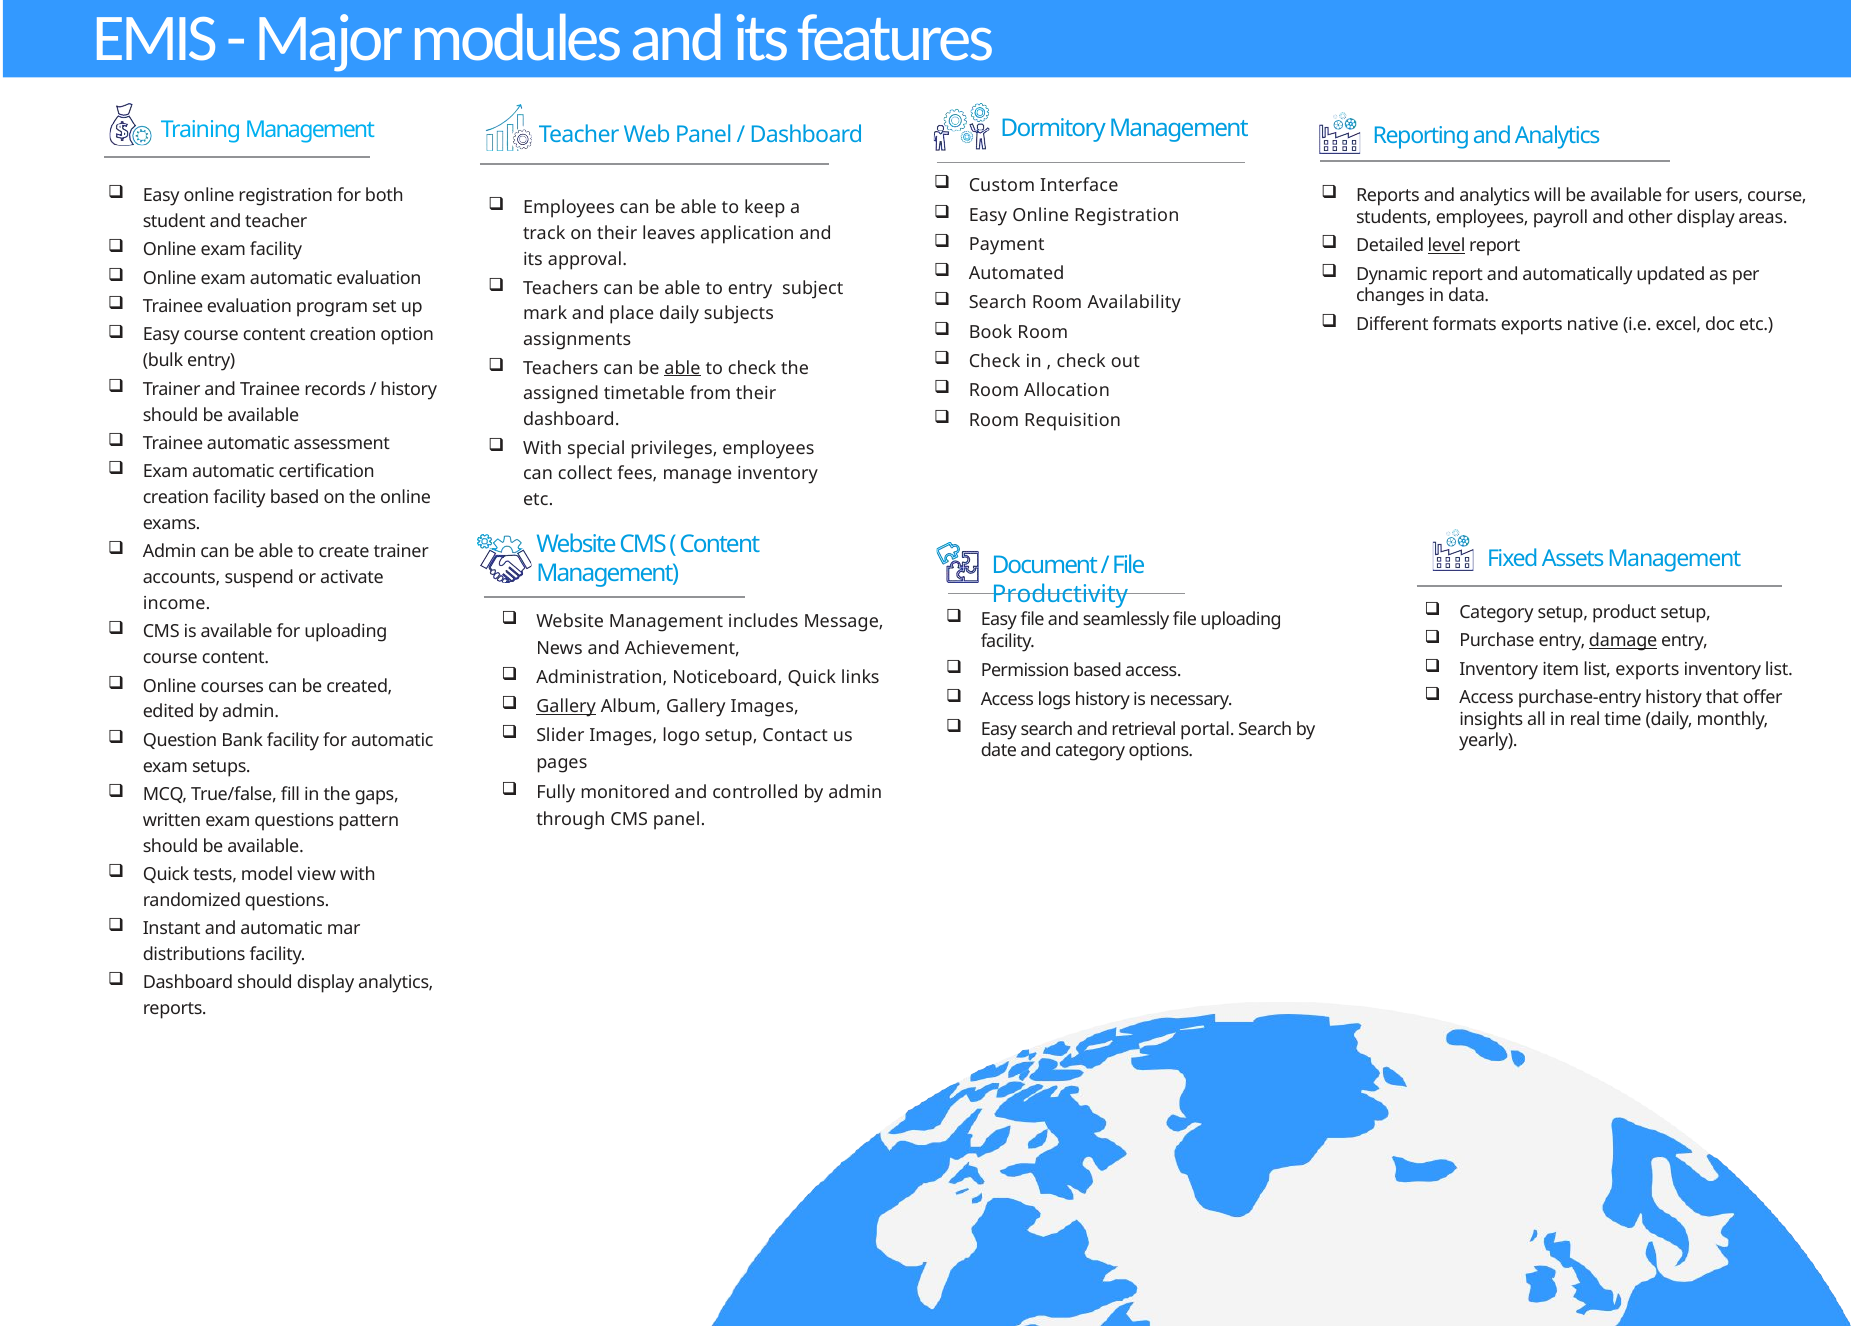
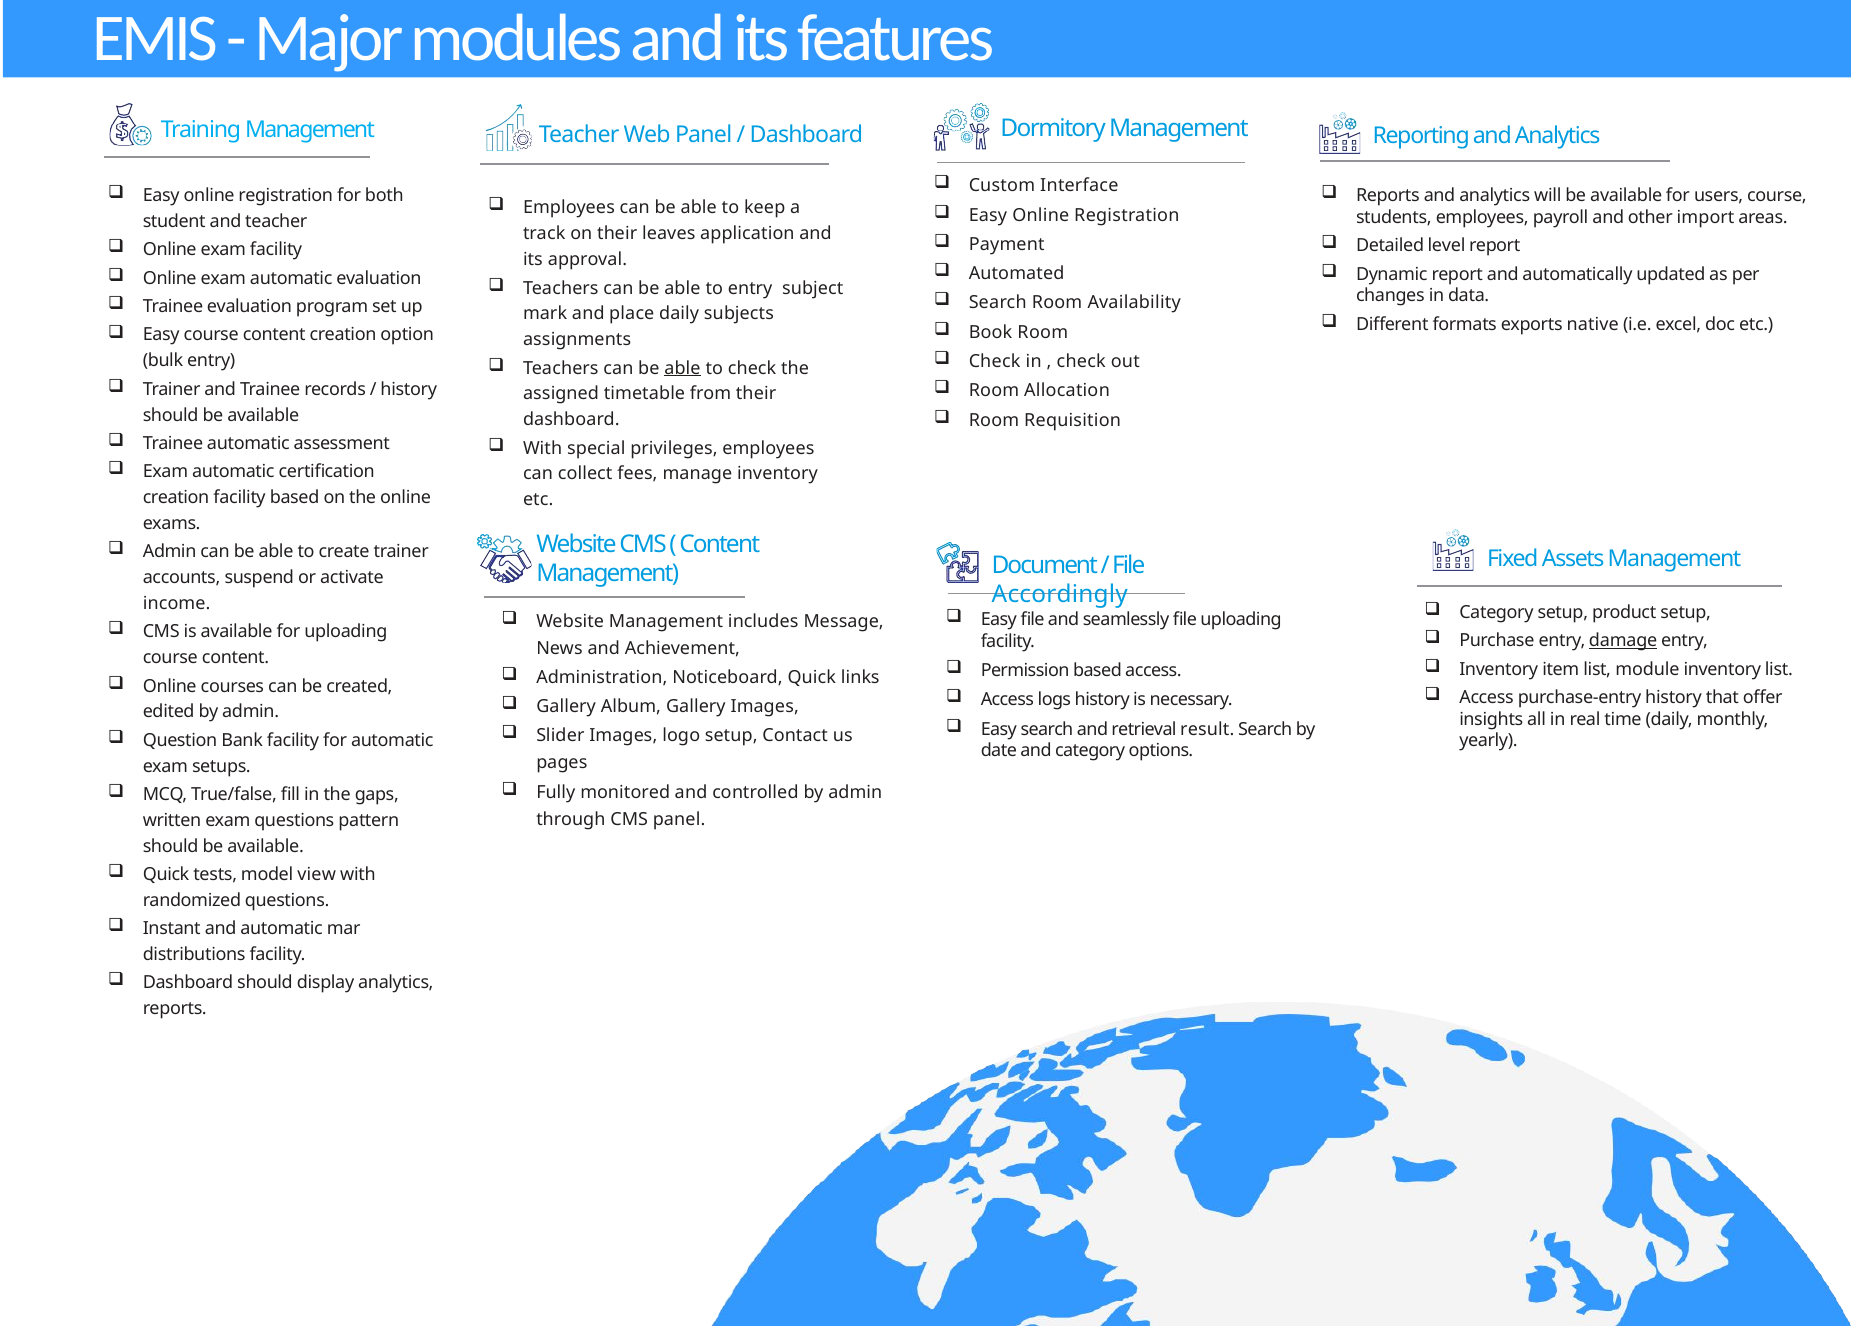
other display: display -> import
level underline: present -> none
Productivity: Productivity -> Accordingly
list exports: exports -> module
Gallery at (566, 707) underline: present -> none
portal: portal -> result
